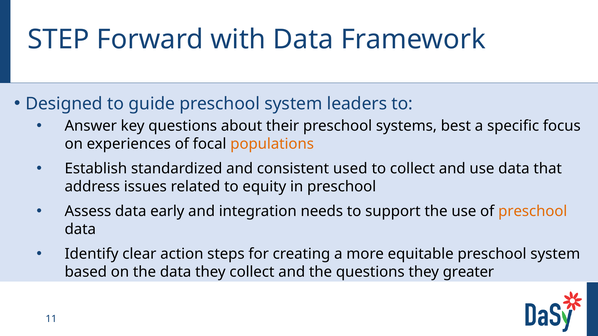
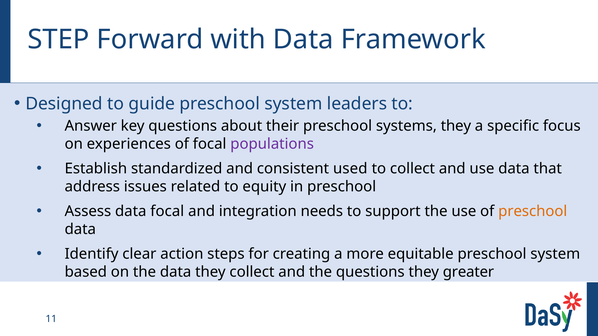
systems best: best -> they
populations colour: orange -> purple
data early: early -> focal
